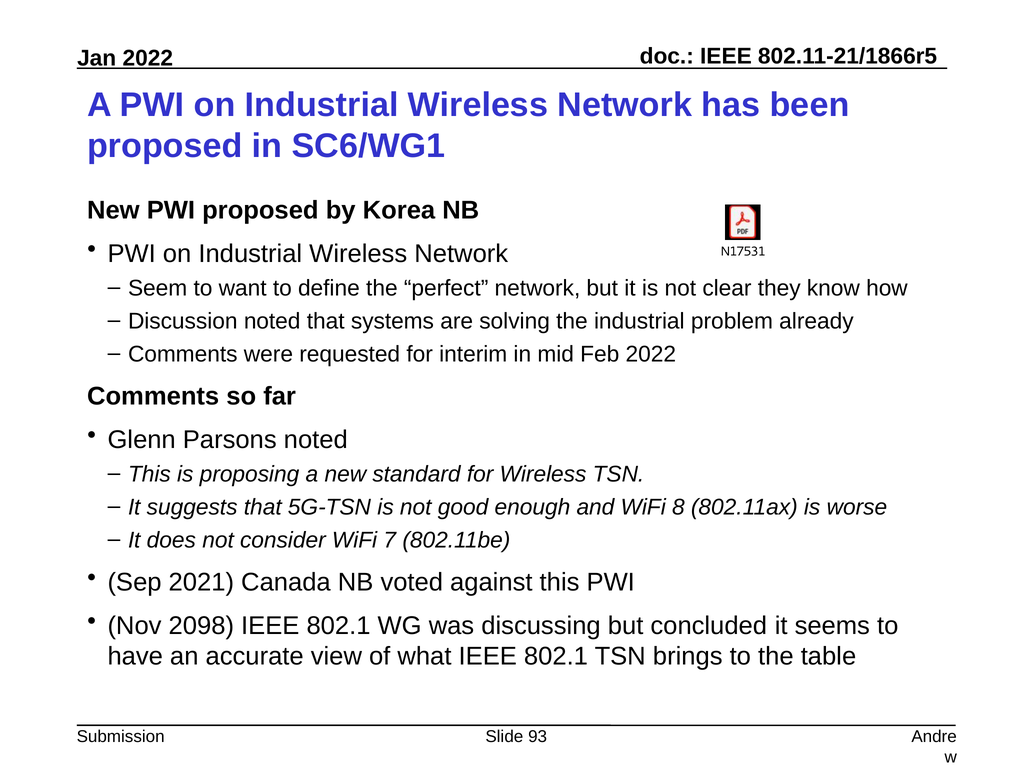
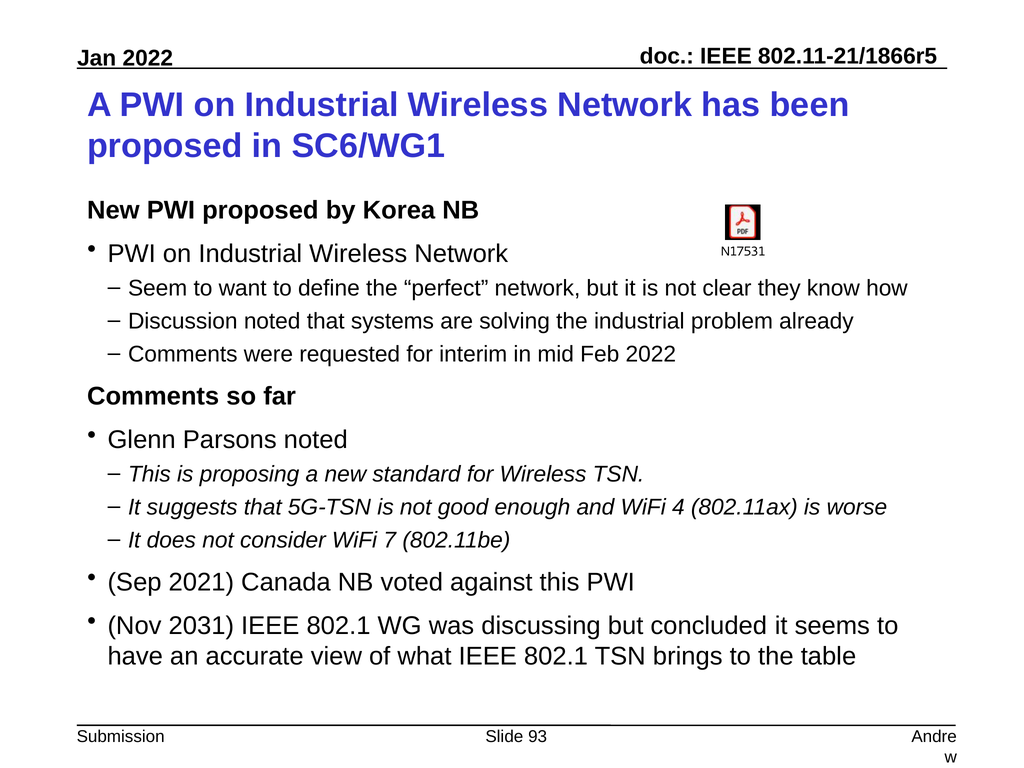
8: 8 -> 4
2098: 2098 -> 2031
